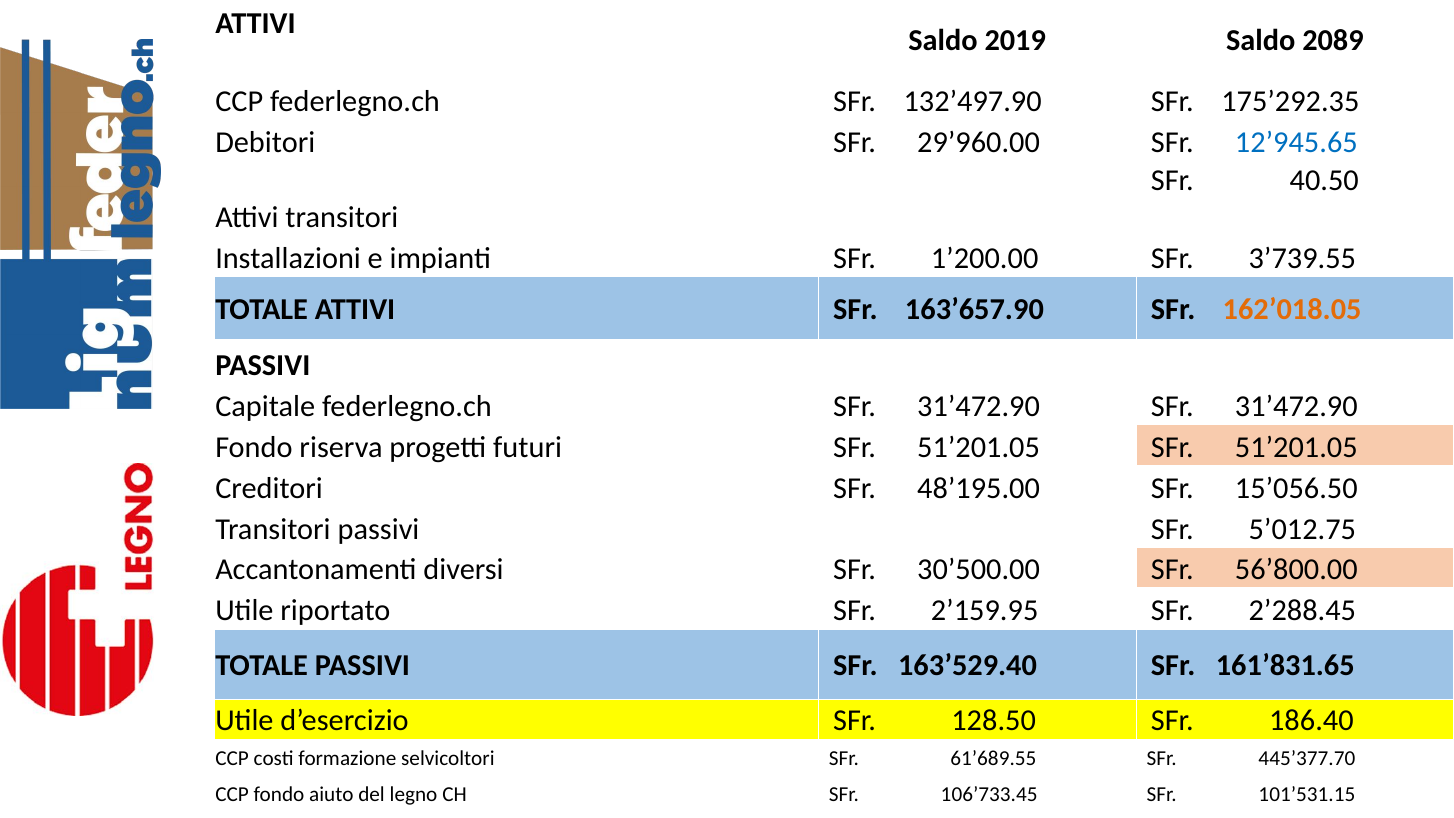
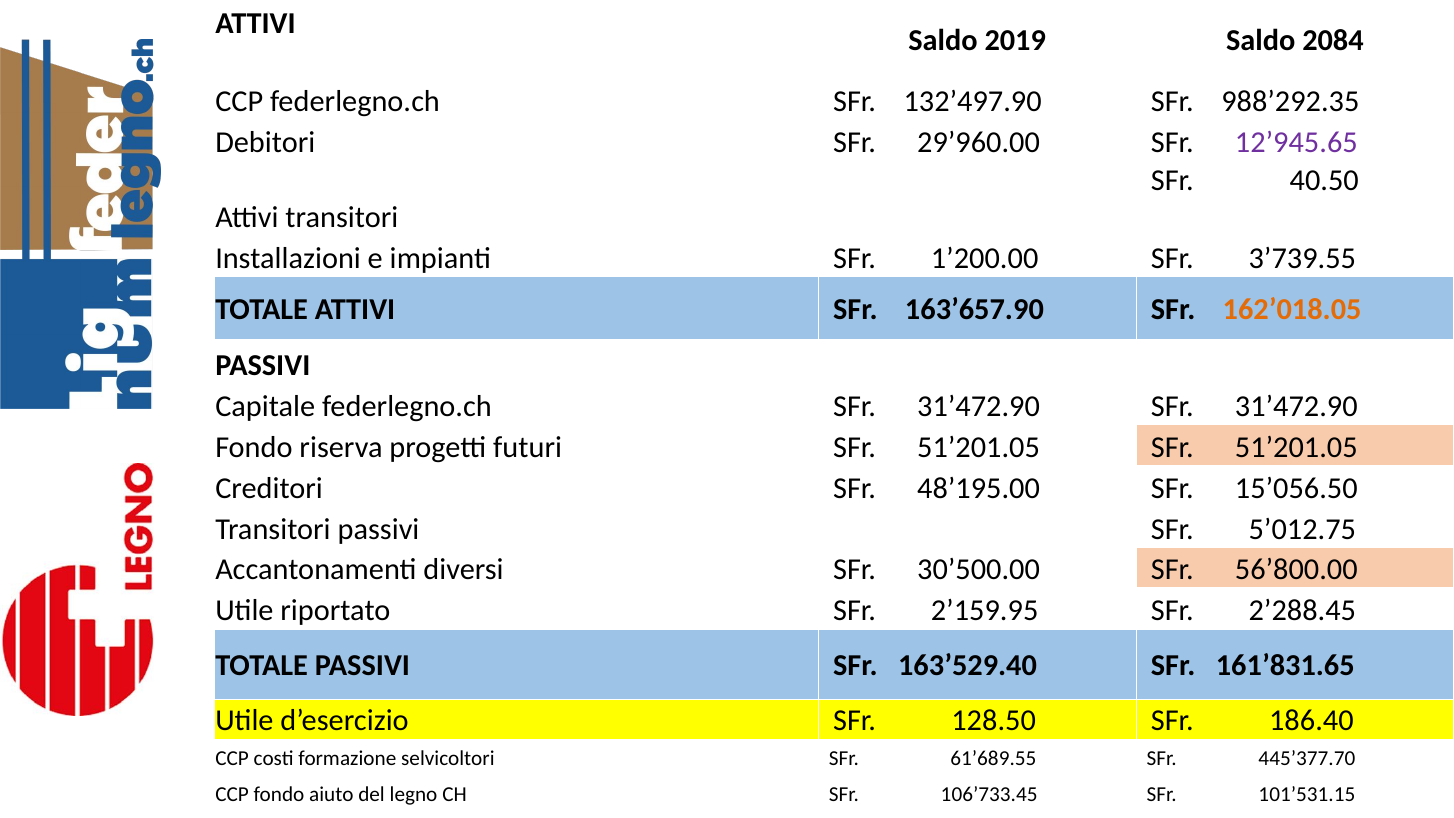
2089: 2089 -> 2084
175’292.35: 175’292.35 -> 988’292.35
12’945.65 colour: blue -> purple
